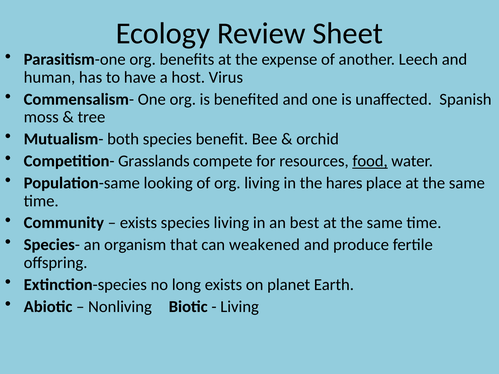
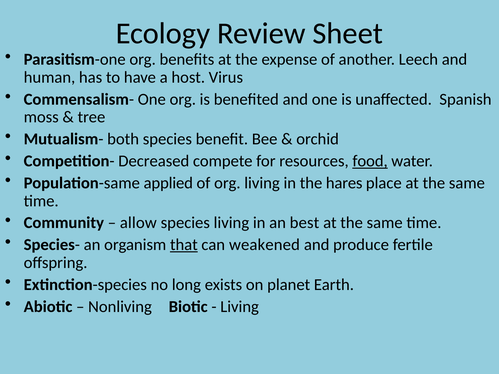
Grasslands: Grasslands -> Decreased
looking: looking -> applied
exists at (138, 223): exists -> allow
that underline: none -> present
